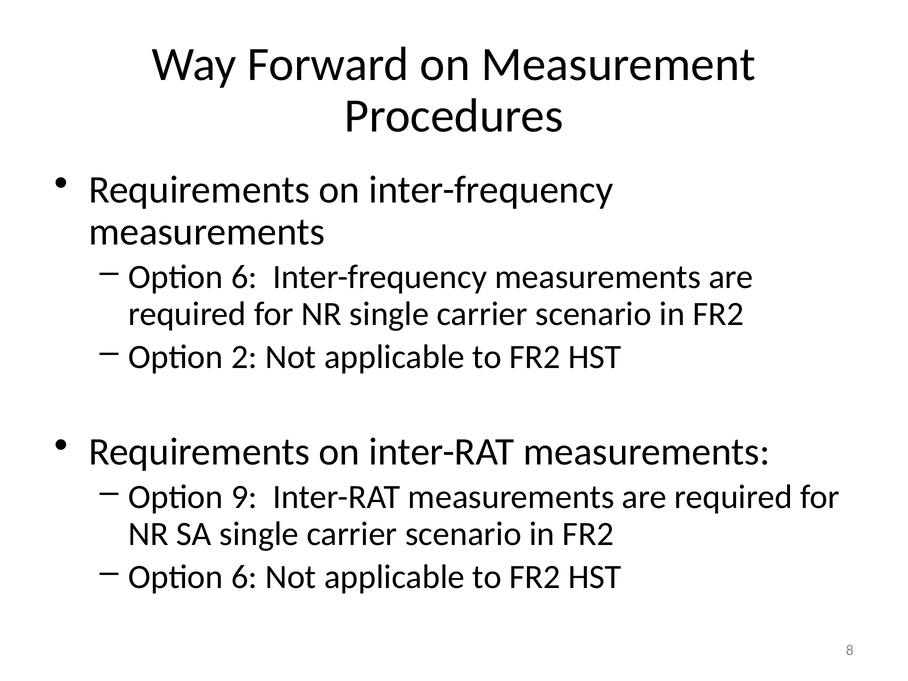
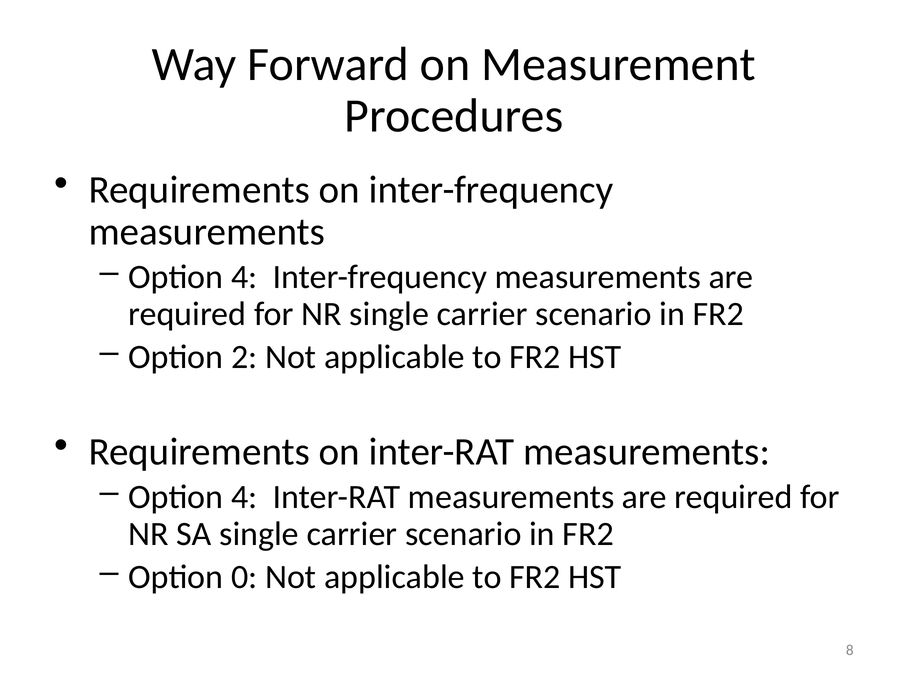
6 at (244, 277): 6 -> 4
9 at (244, 497): 9 -> 4
6 at (244, 577): 6 -> 0
